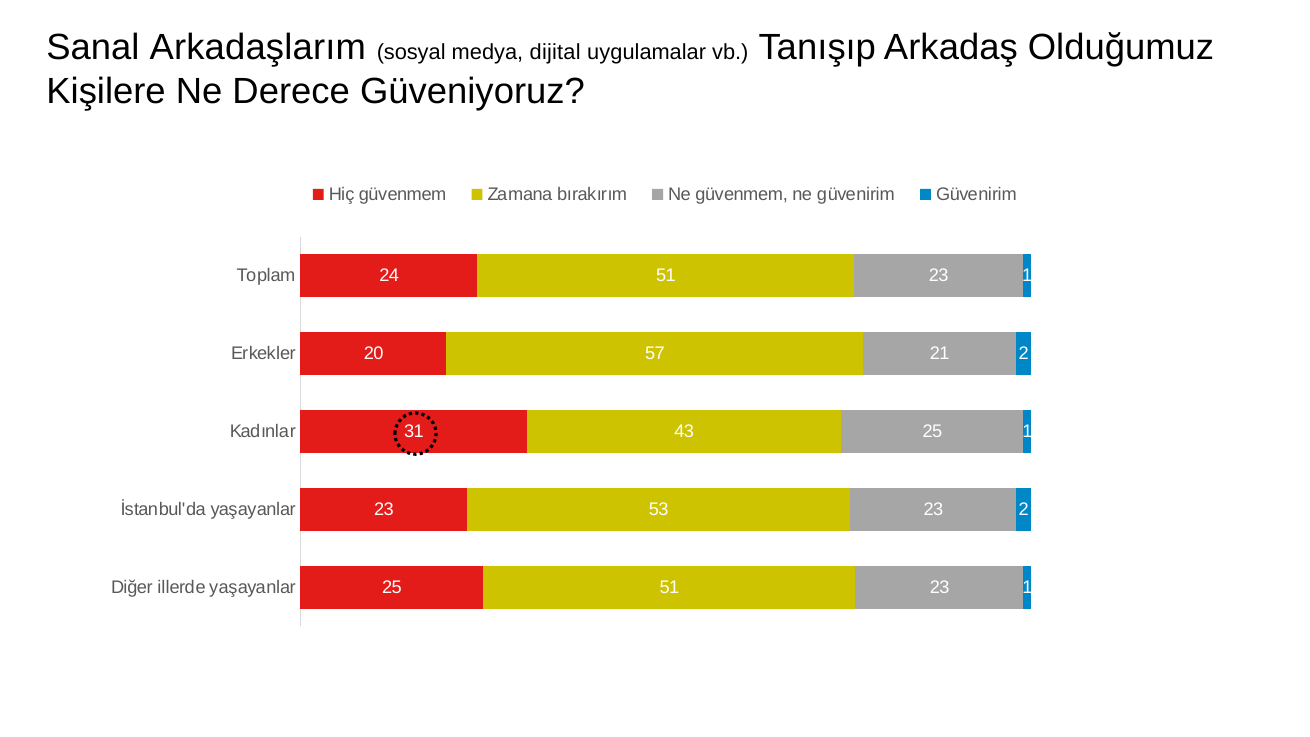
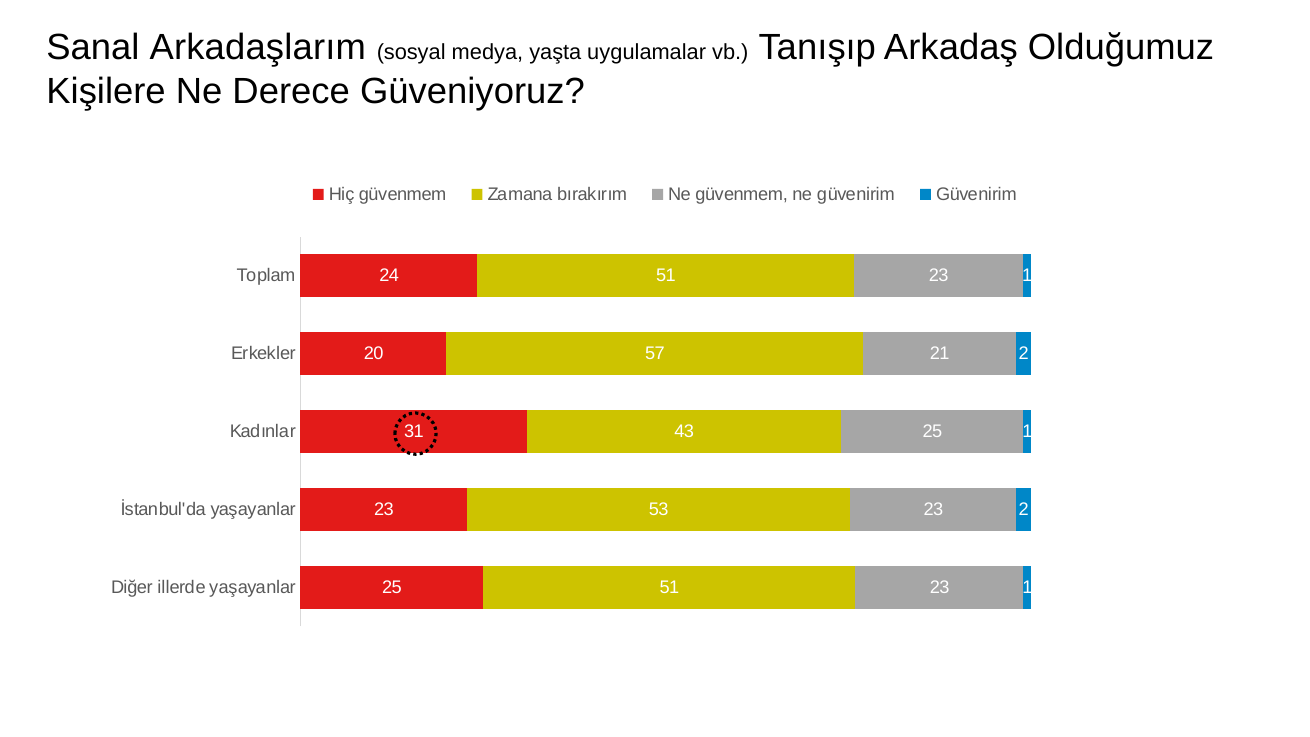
dijital: dijital -> yaşta
